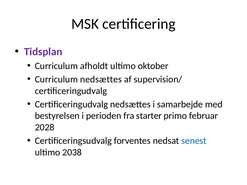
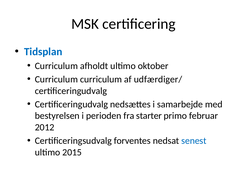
Tidsplan colour: purple -> blue
Curriculum nedsættes: nedsættes -> curriculum
supervision/: supervision/ -> udfærdiger/
2028: 2028 -> 2012
2038: 2038 -> 2015
